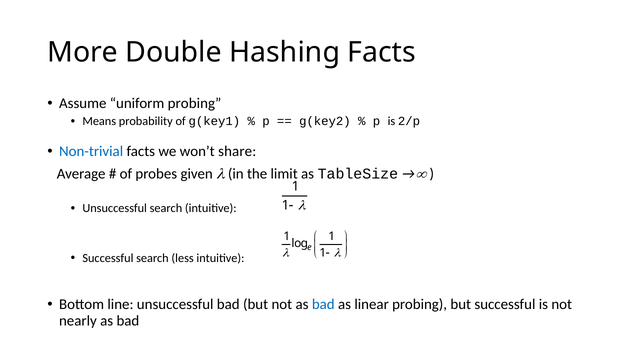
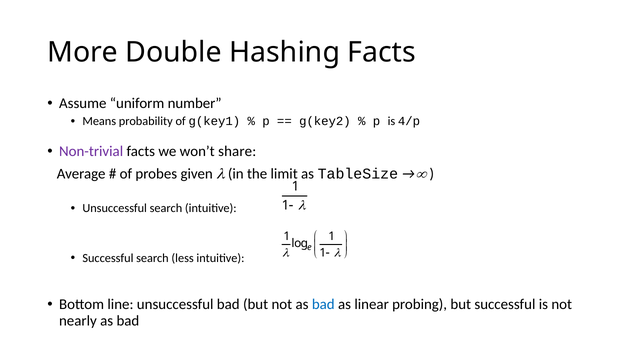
uniform probing: probing -> number
2/p: 2/p -> 4/p
Non-trivial colour: blue -> purple
